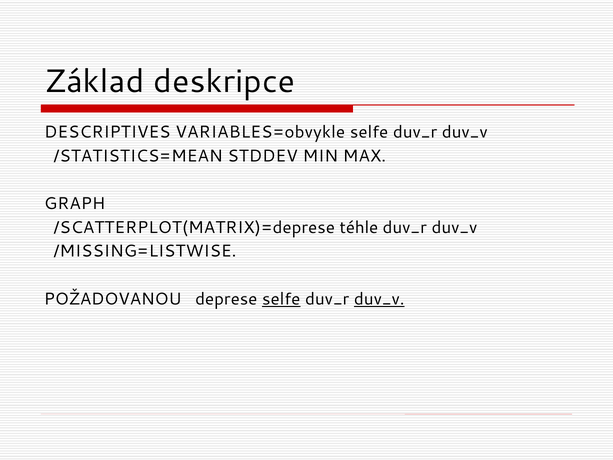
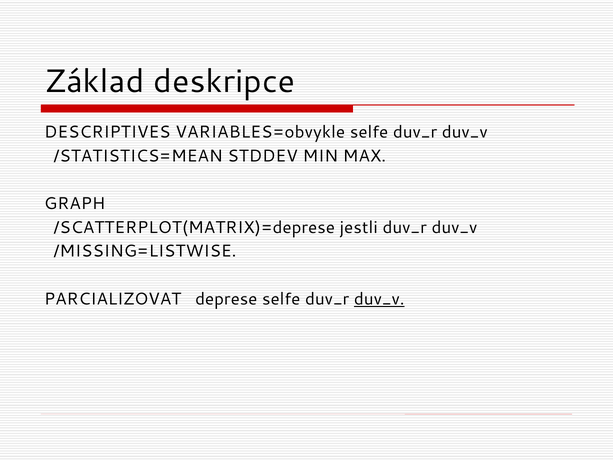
téhle: téhle -> jestli
POŽADOVANOU: POŽADOVANOU -> PARCIALIZOVAT
selfe at (281, 299) underline: present -> none
